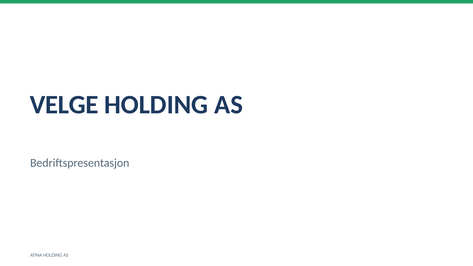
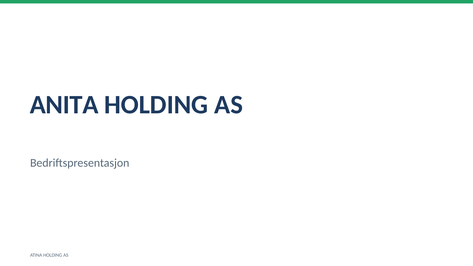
VELGE: VELGE -> ANITA
